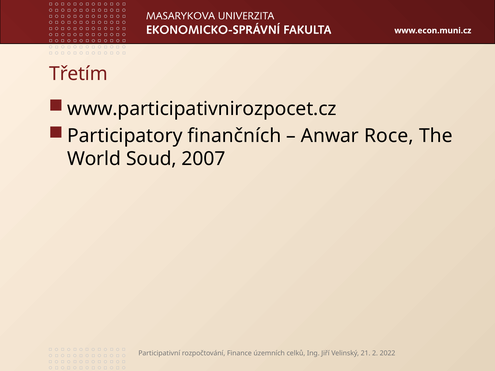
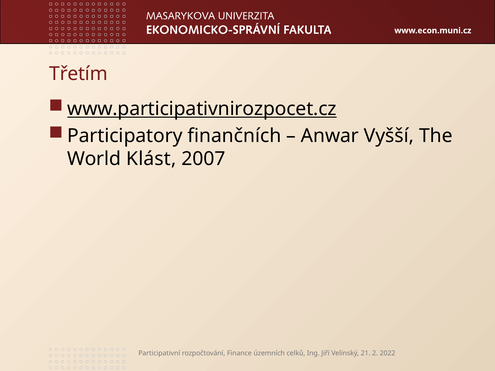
www.participativnirozpocet.cz underline: none -> present
Roce: Roce -> Vyšší
Soud: Soud -> Klást
